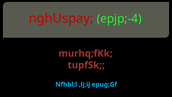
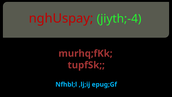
epjp;-4: epjp;-4 -> jiyth;-4
